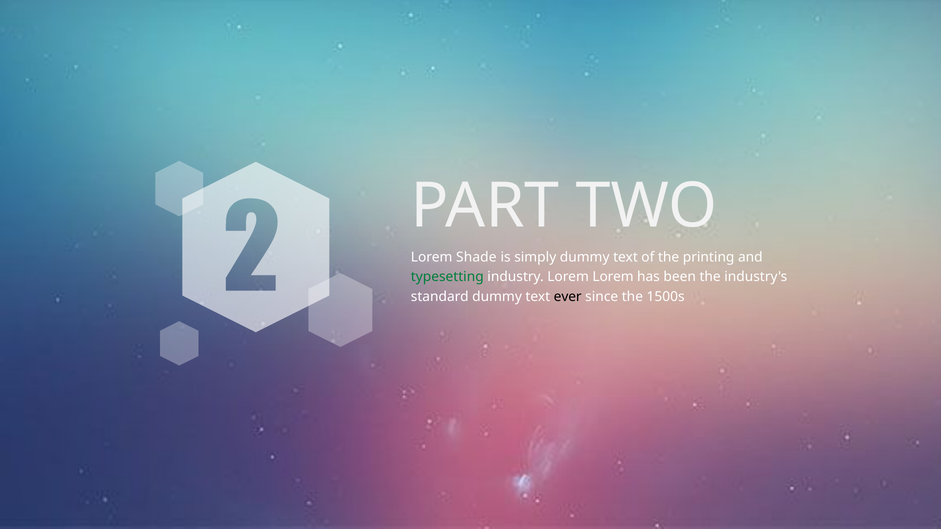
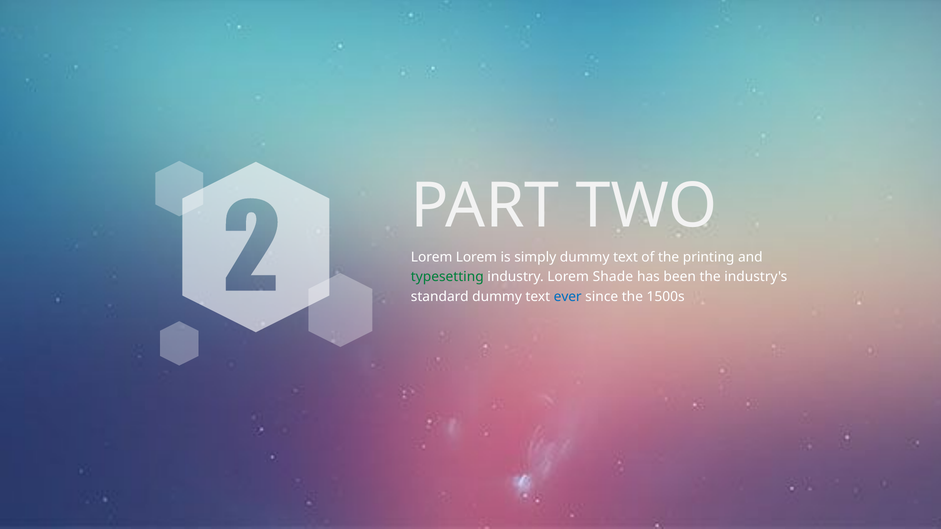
Lorem Shade: Shade -> Lorem
Lorem Lorem: Lorem -> Shade
ever colour: black -> blue
